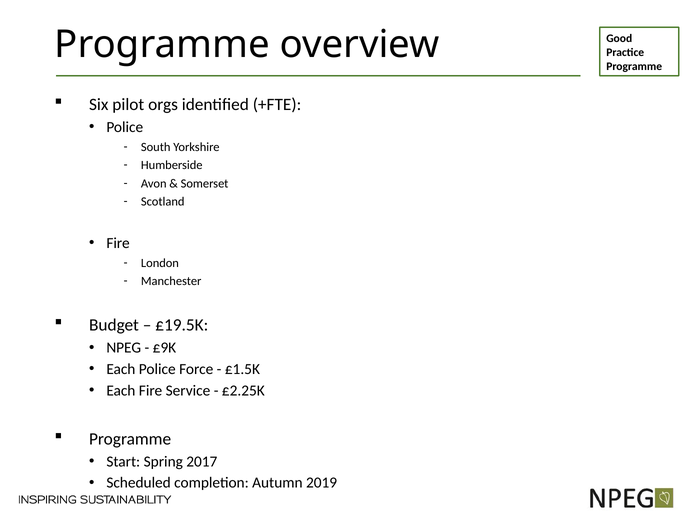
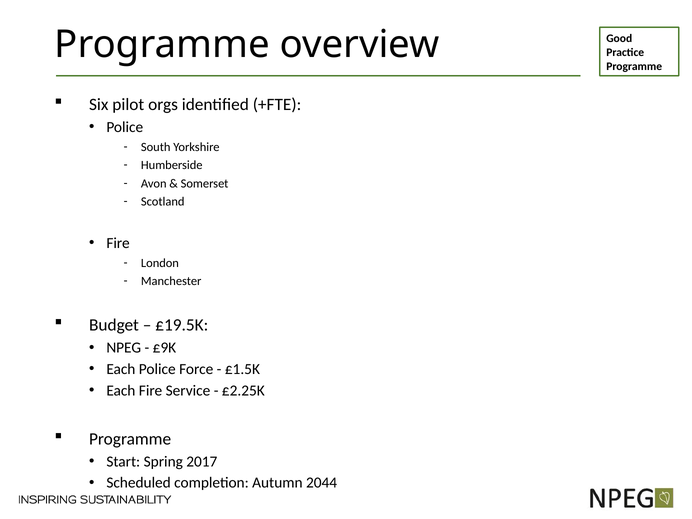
2019: 2019 -> 2044
